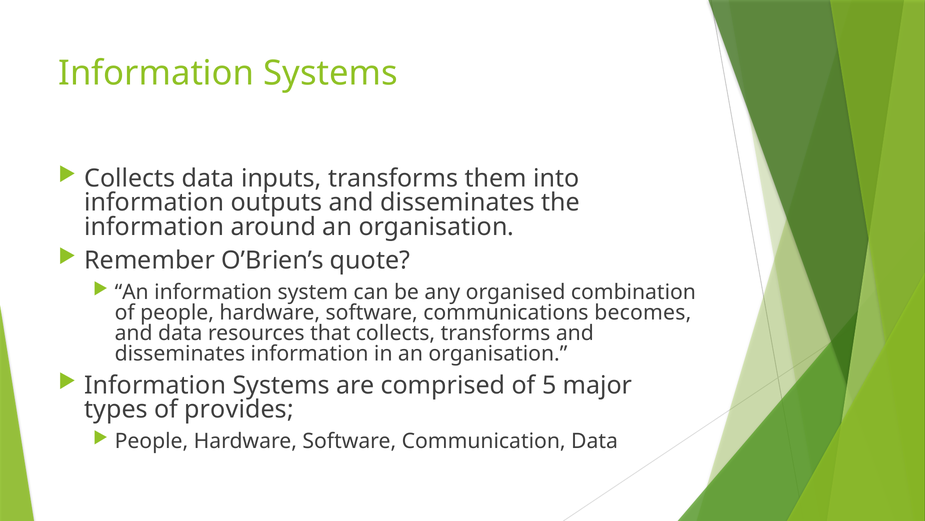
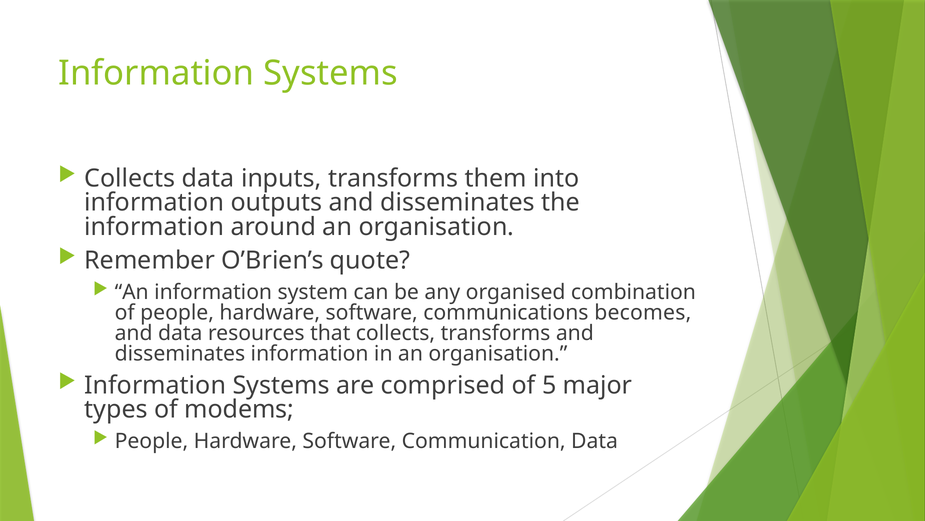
provides: provides -> modems
